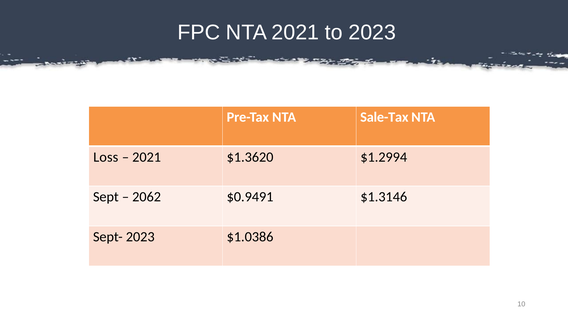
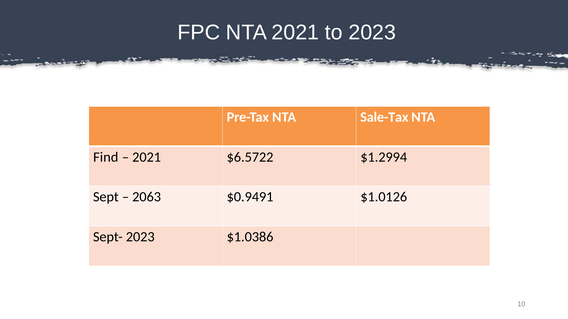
Loss: Loss -> Find
$1.3620: $1.3620 -> $6.5722
2062: 2062 -> 2063
$1.3146: $1.3146 -> $1.0126
